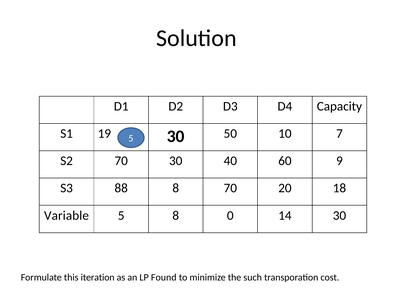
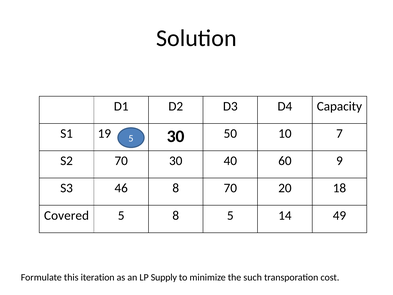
88: 88 -> 46
Variable: Variable -> Covered
8 0: 0 -> 5
14 30: 30 -> 49
Found: Found -> Supply
